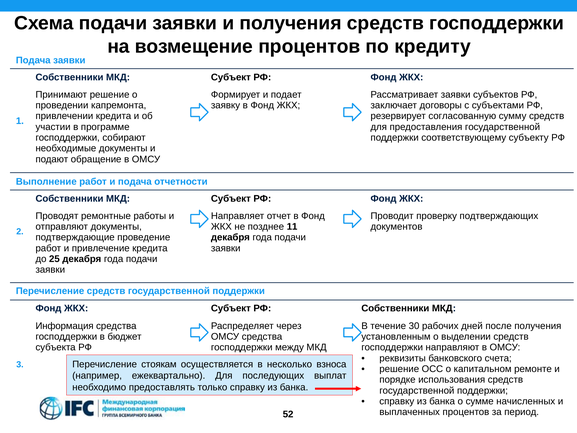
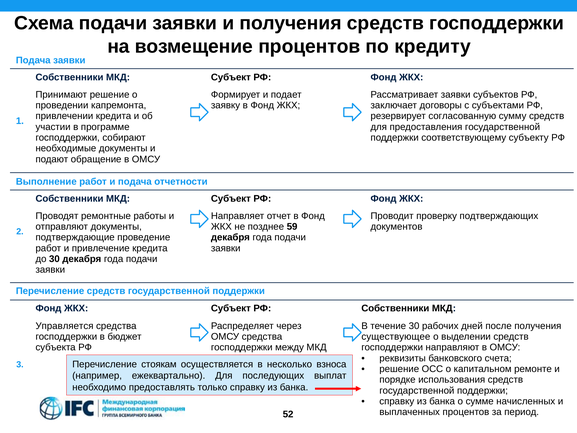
11: 11 -> 59
до 25: 25 -> 30
Информация: Информация -> Управляется
установленным: установленным -> существующее
